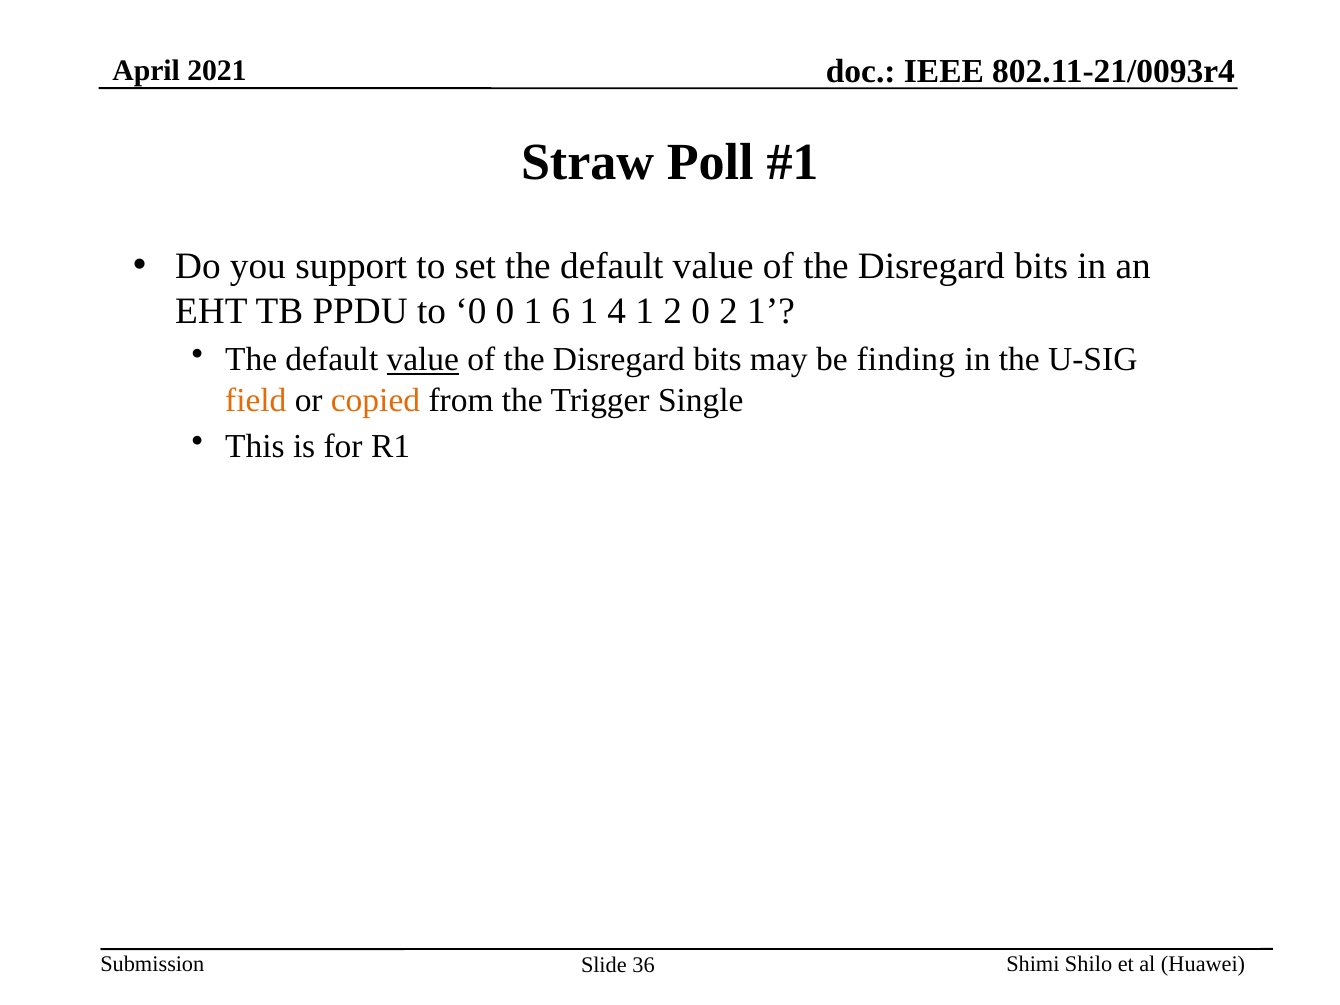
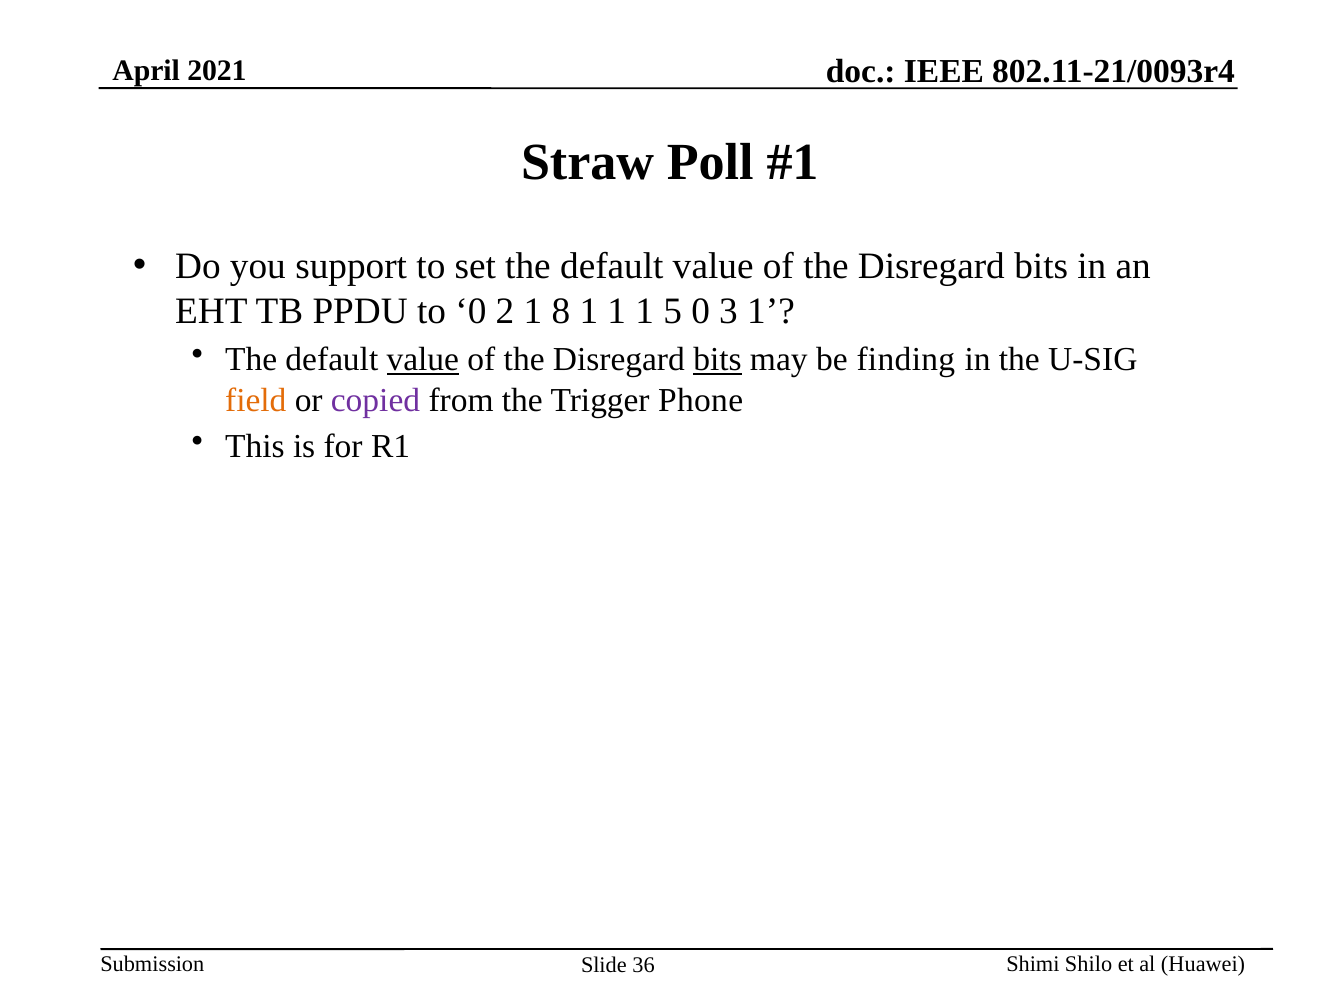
0 0: 0 -> 2
6: 6 -> 8
4 at (617, 311): 4 -> 1
1 2: 2 -> 5
0 2: 2 -> 3
bits at (717, 360) underline: none -> present
copied colour: orange -> purple
Single: Single -> Phone
